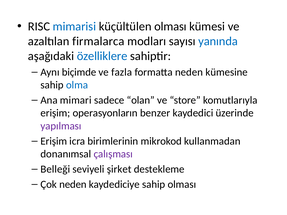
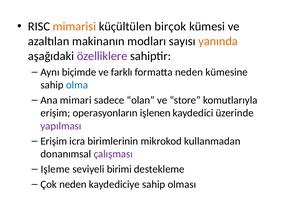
mimarisi colour: blue -> orange
küçültülen olması: olması -> birçok
firmalarca: firmalarca -> makinanın
yanında colour: blue -> orange
özelliklere colour: blue -> purple
fazla: fazla -> farklı
benzer: benzer -> işlenen
Belleği: Belleği -> Işleme
şirket: şirket -> birimi
